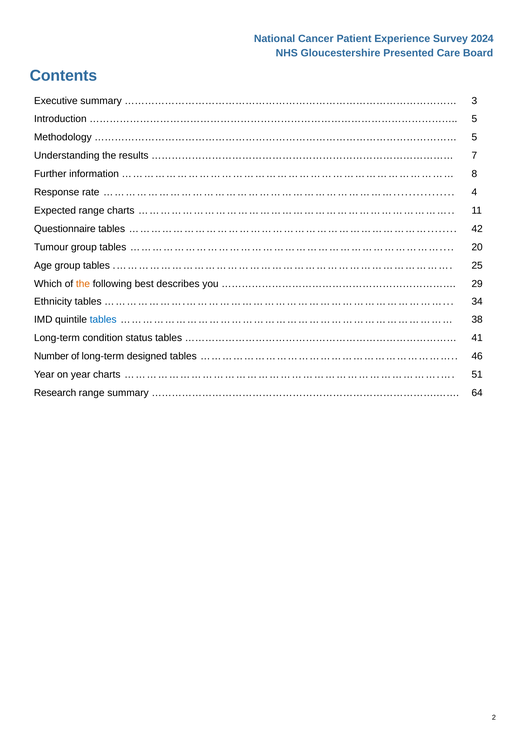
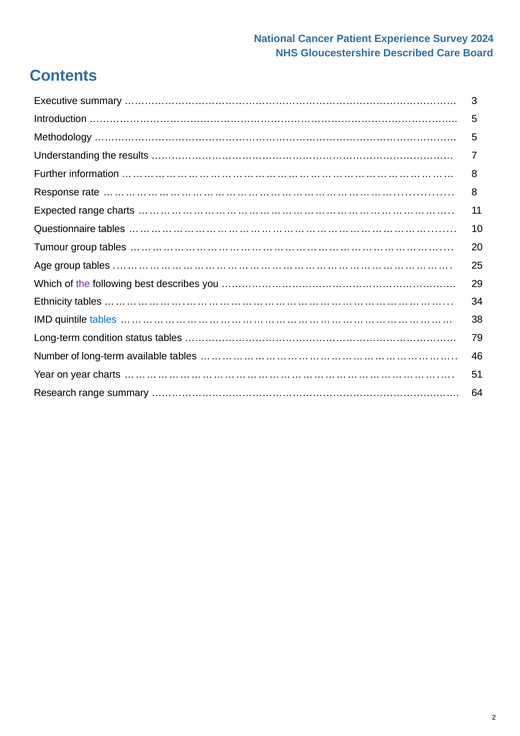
Presented: Presented -> Described
4 at (474, 192): 4 -> 8
42: 42 -> 10
the at (83, 284) colour: orange -> purple
41: 41 -> 79
designed: designed -> available
